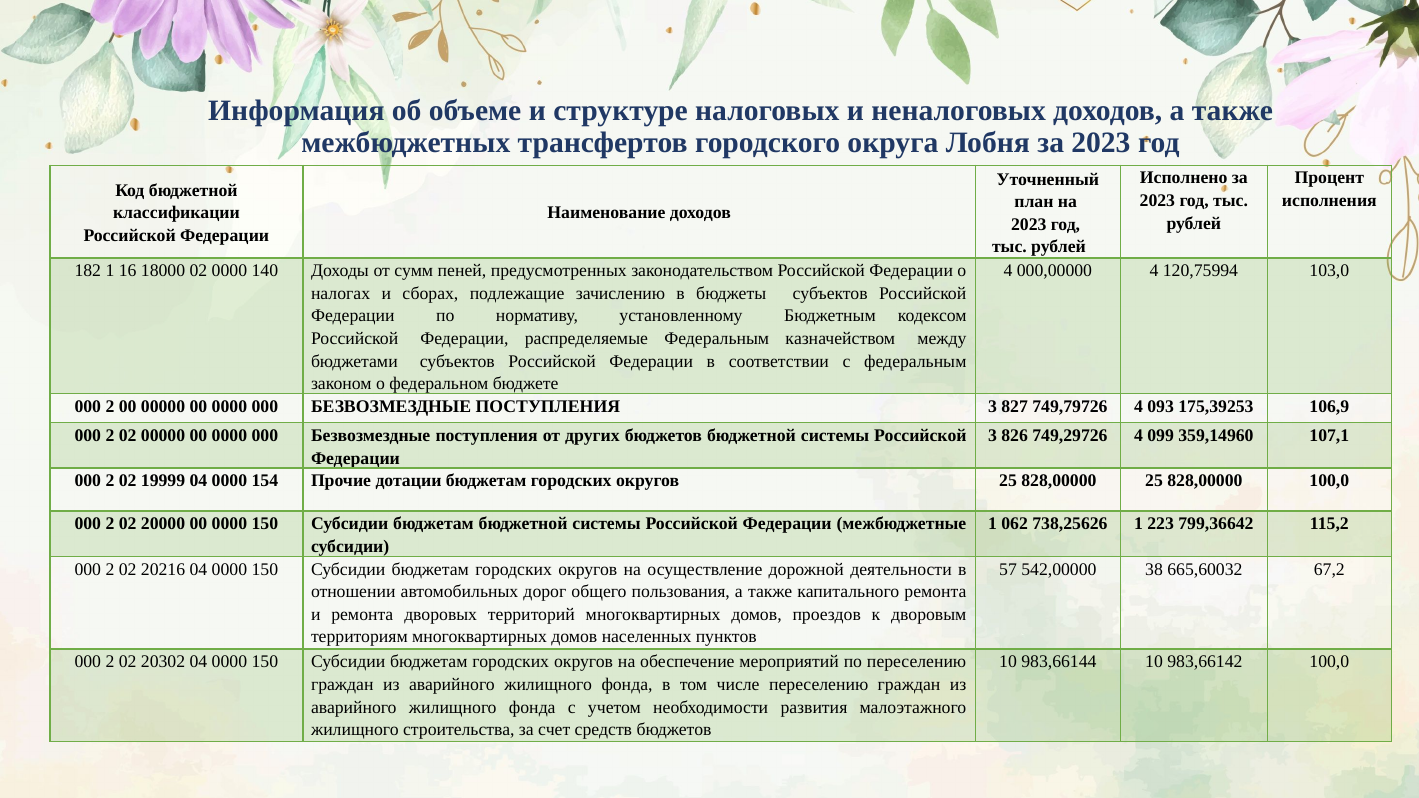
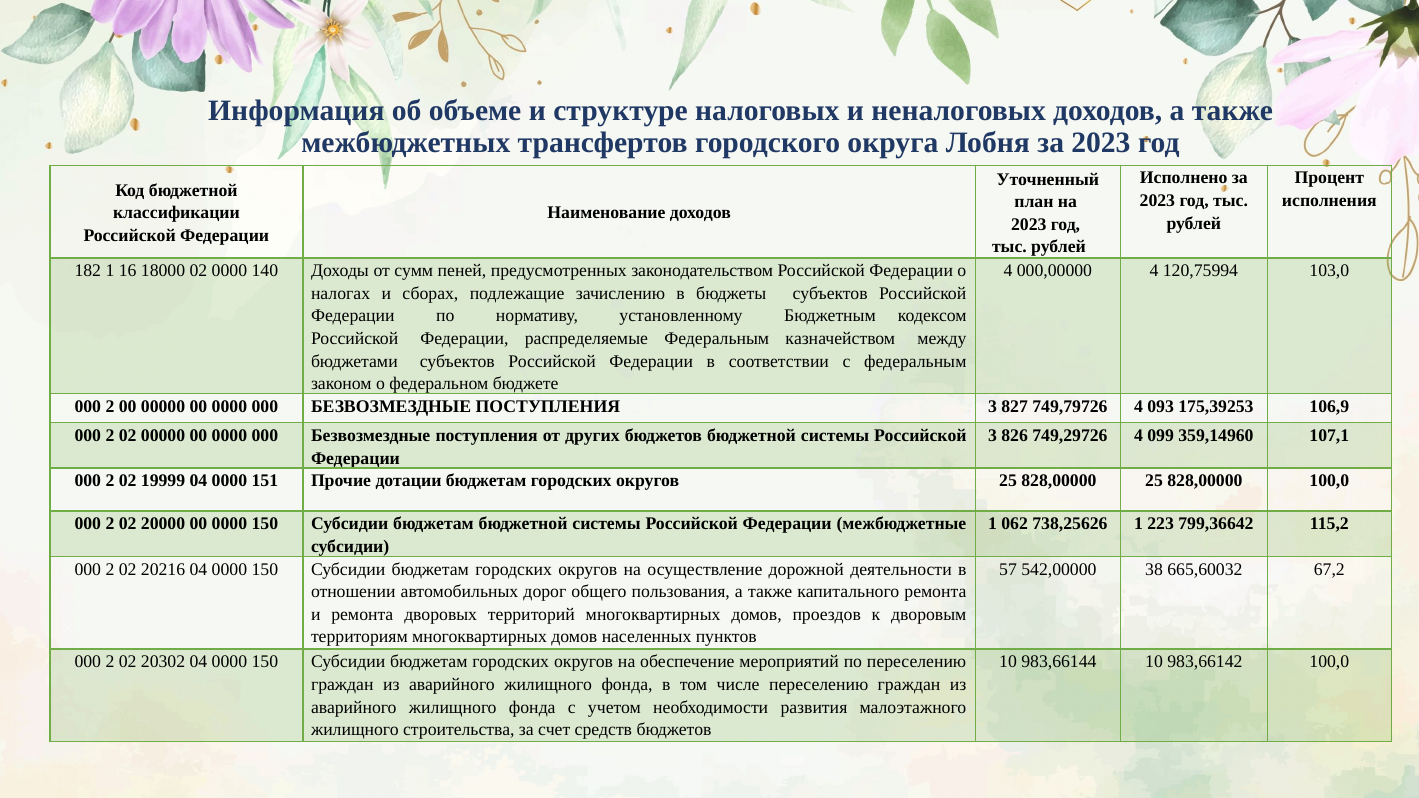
154: 154 -> 151
